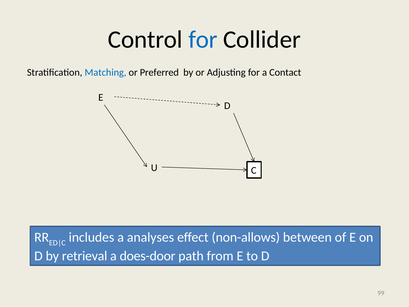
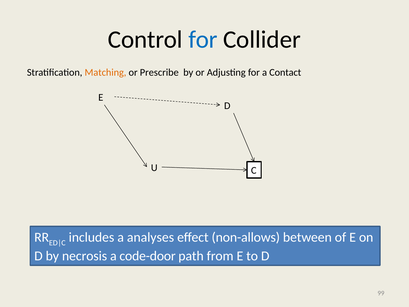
Matching colour: blue -> orange
Preferred: Preferred -> Prescribe
retrieval: retrieval -> necrosis
does-door: does-door -> code-door
